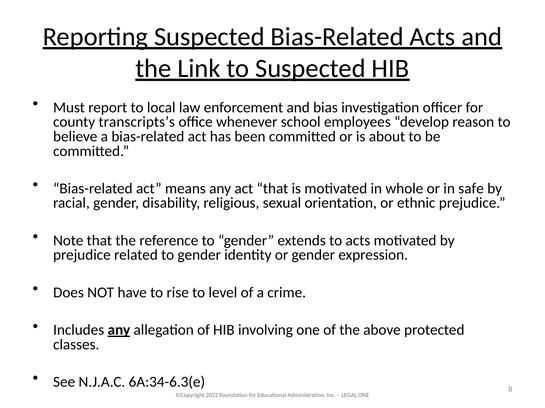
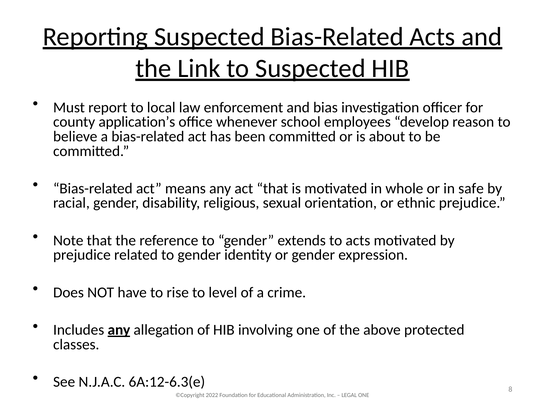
transcripts’s: transcripts’s -> application’s
6A:34-6.3(e: 6A:34-6.3(e -> 6A:12-6.3(e
